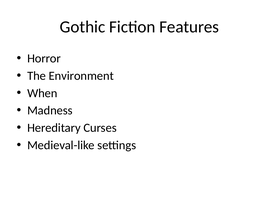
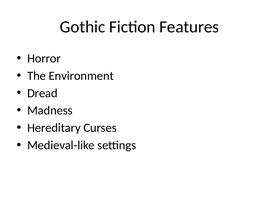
When: When -> Dread
